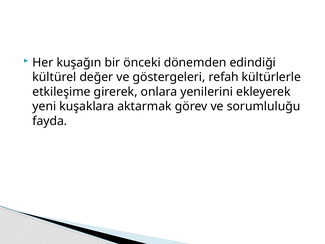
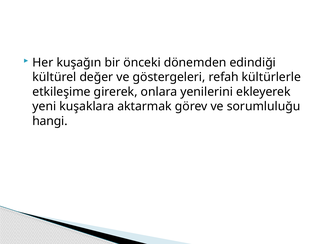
fayda: fayda -> hangi
